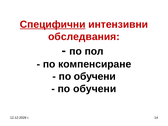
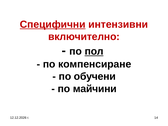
обследвания: обследвания -> включително
пол underline: none -> present
обучени at (95, 89): обучени -> майчини
